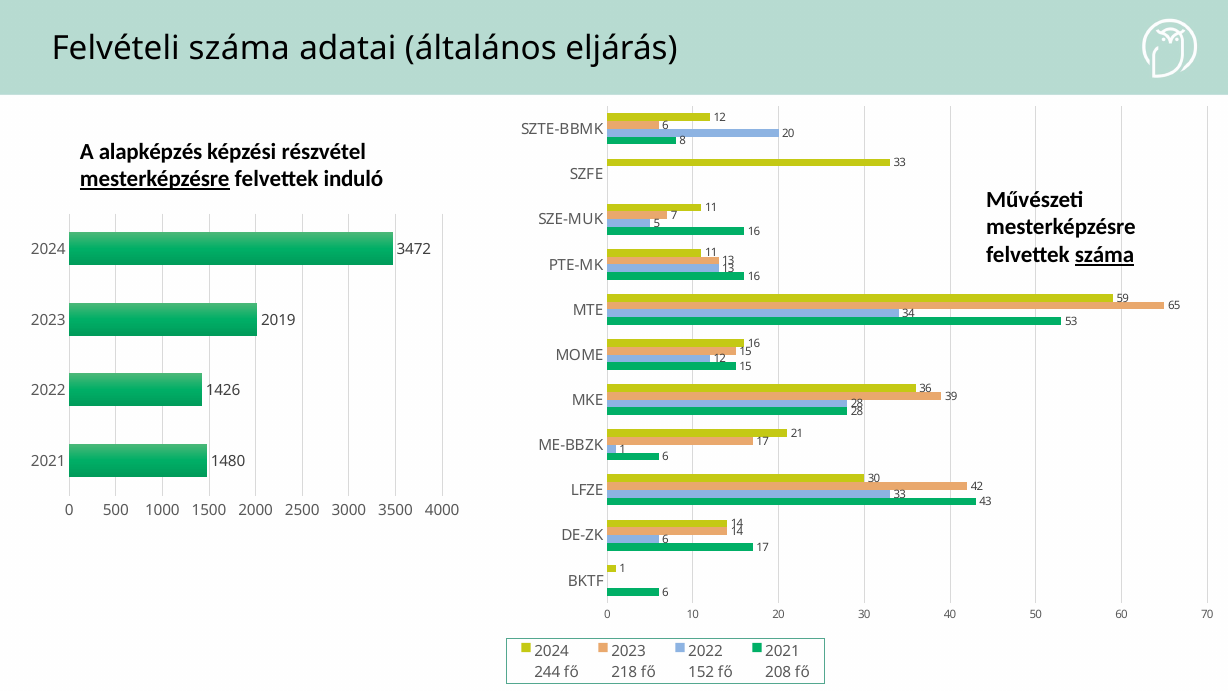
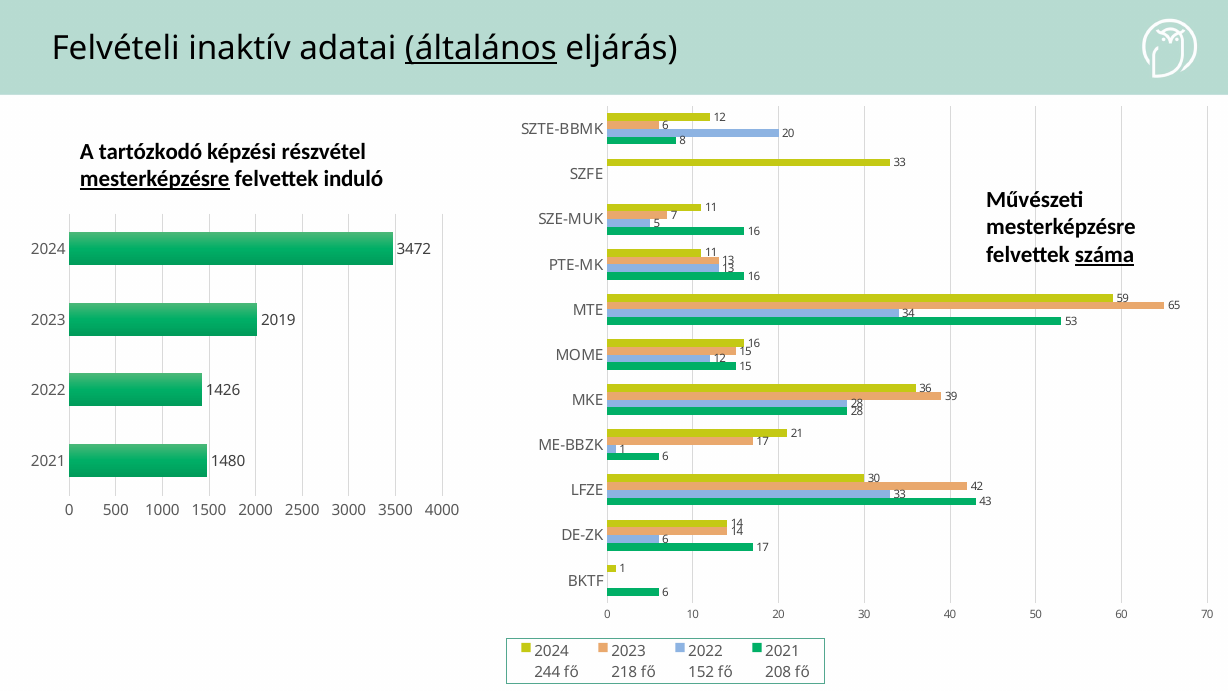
Felvételi száma: száma -> inaktív
általános underline: none -> present
alapképzés: alapképzés -> tartózkodó
